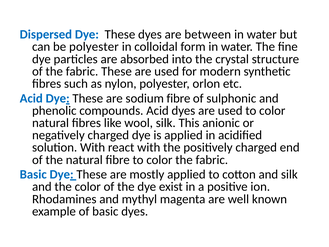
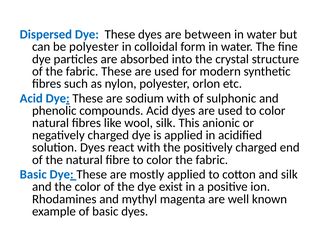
sodium fibre: fibre -> with
solution With: With -> Dyes
